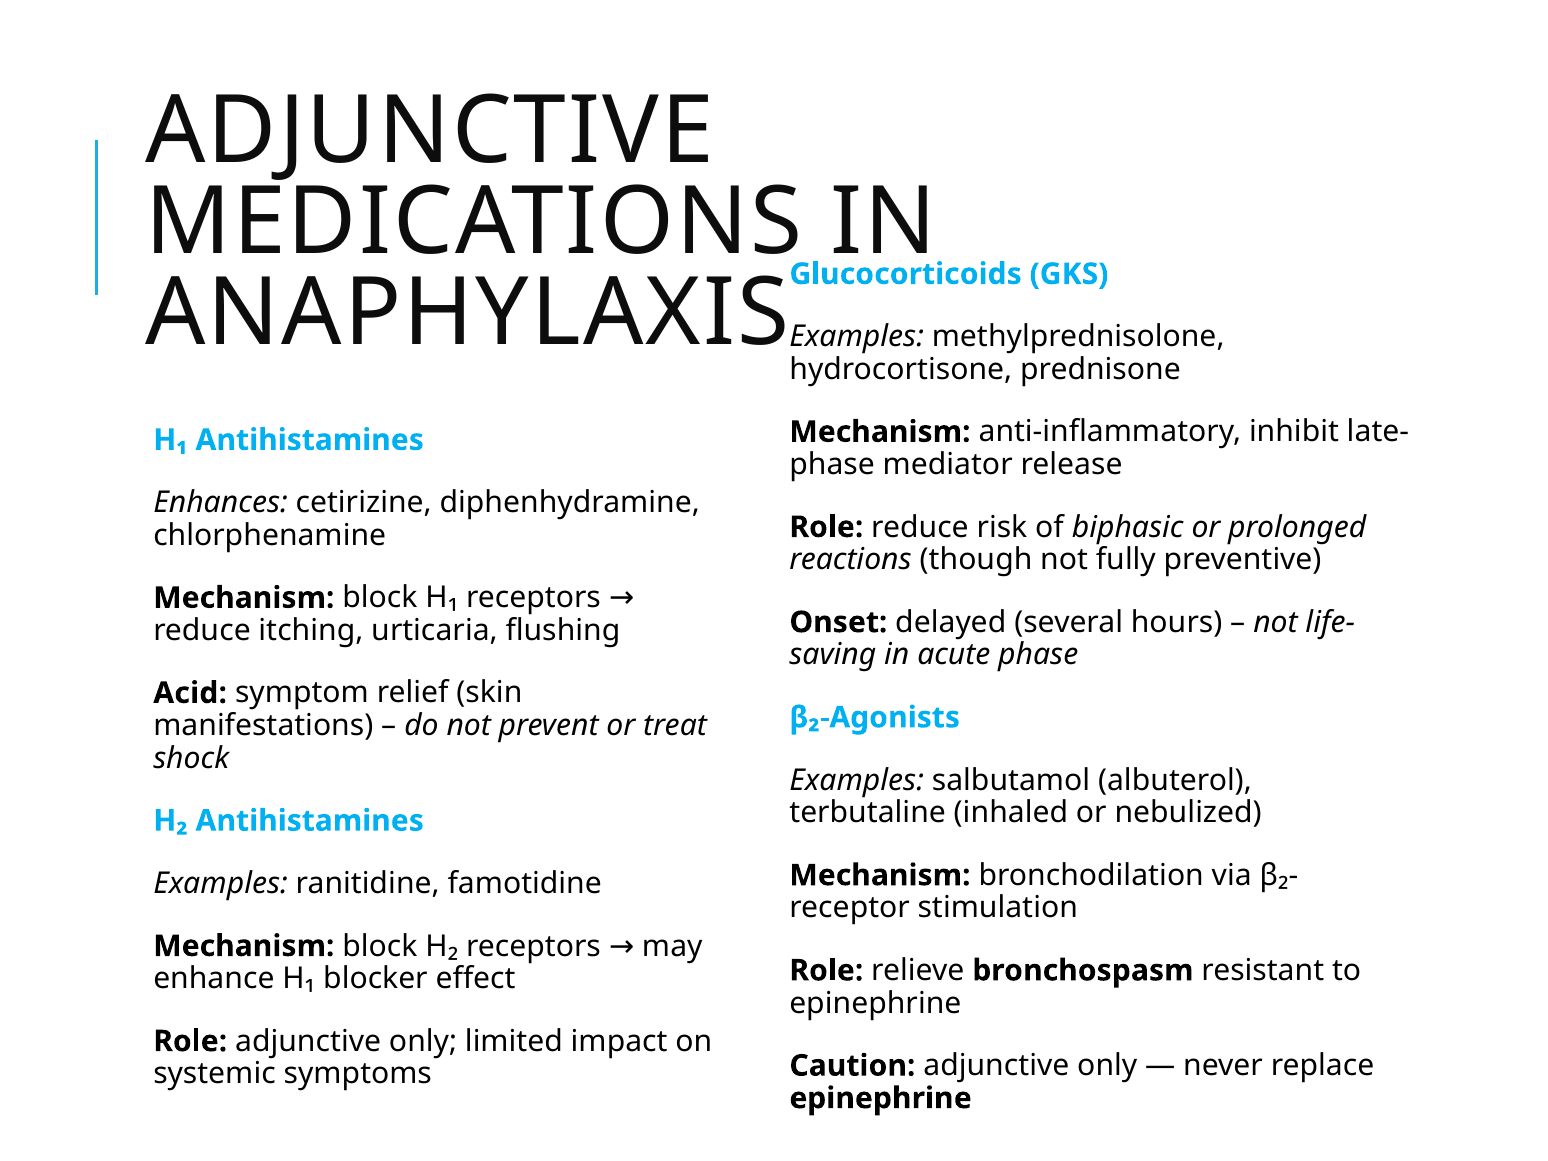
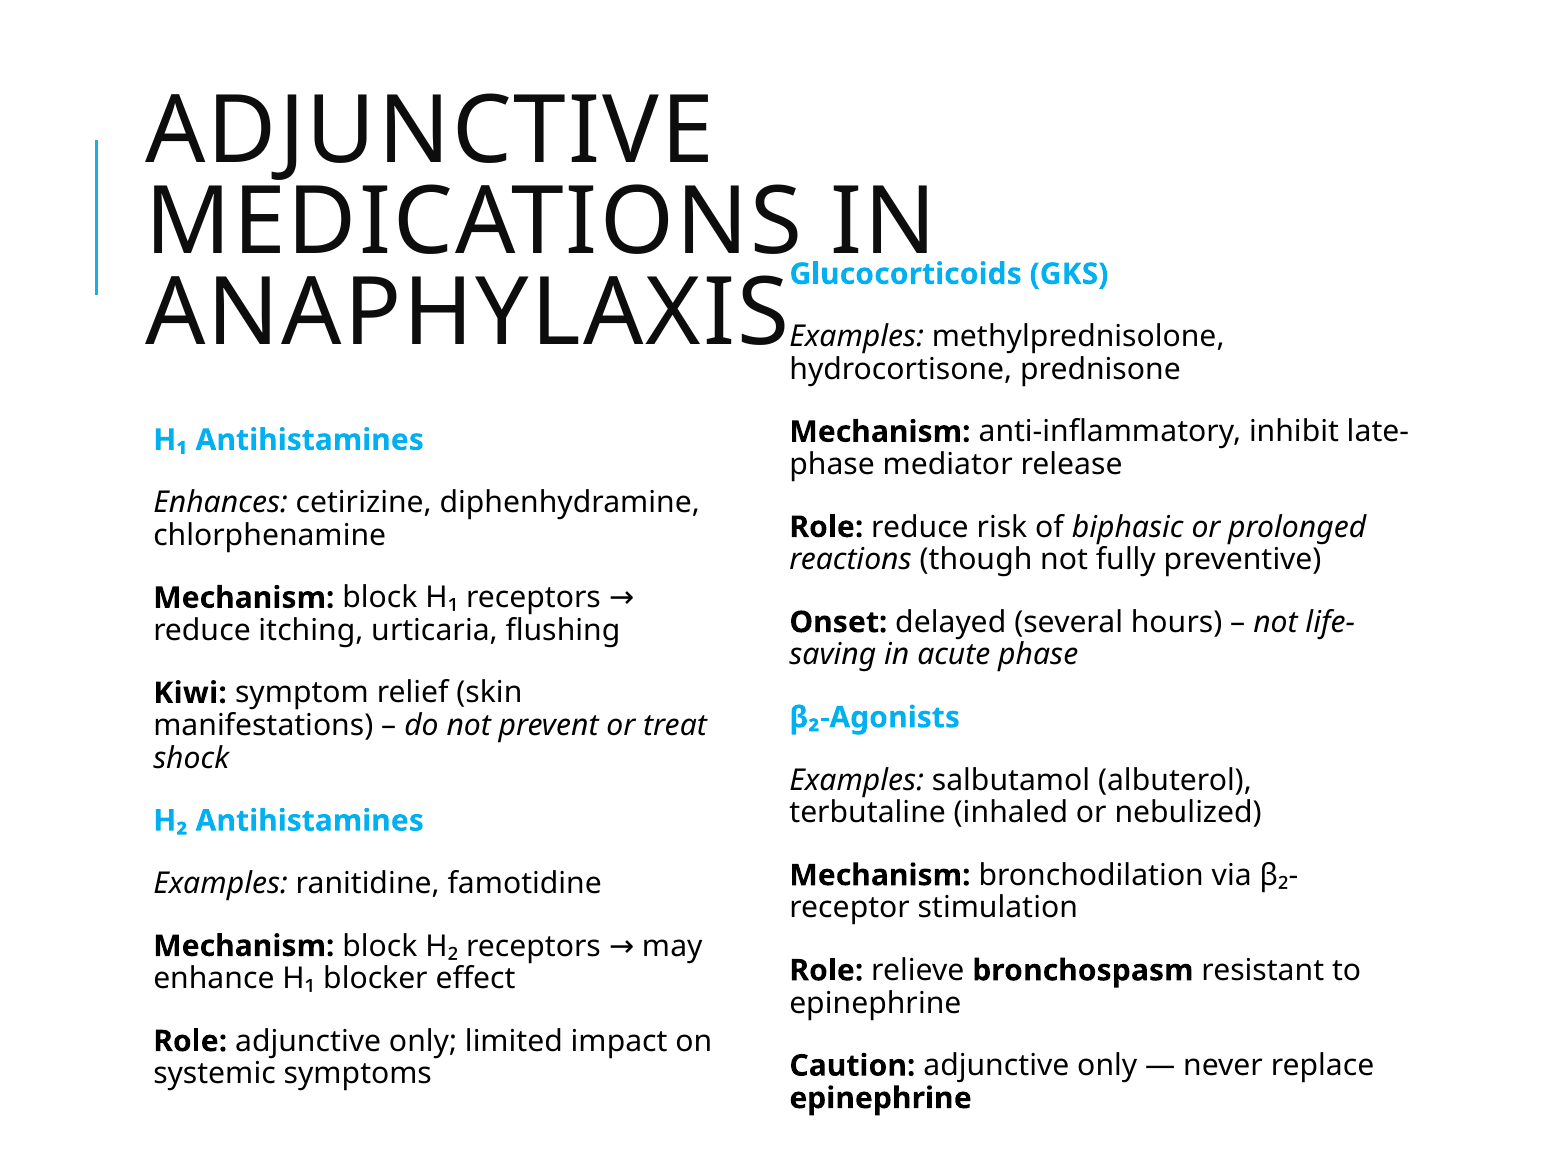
Acid: Acid -> Kiwi
